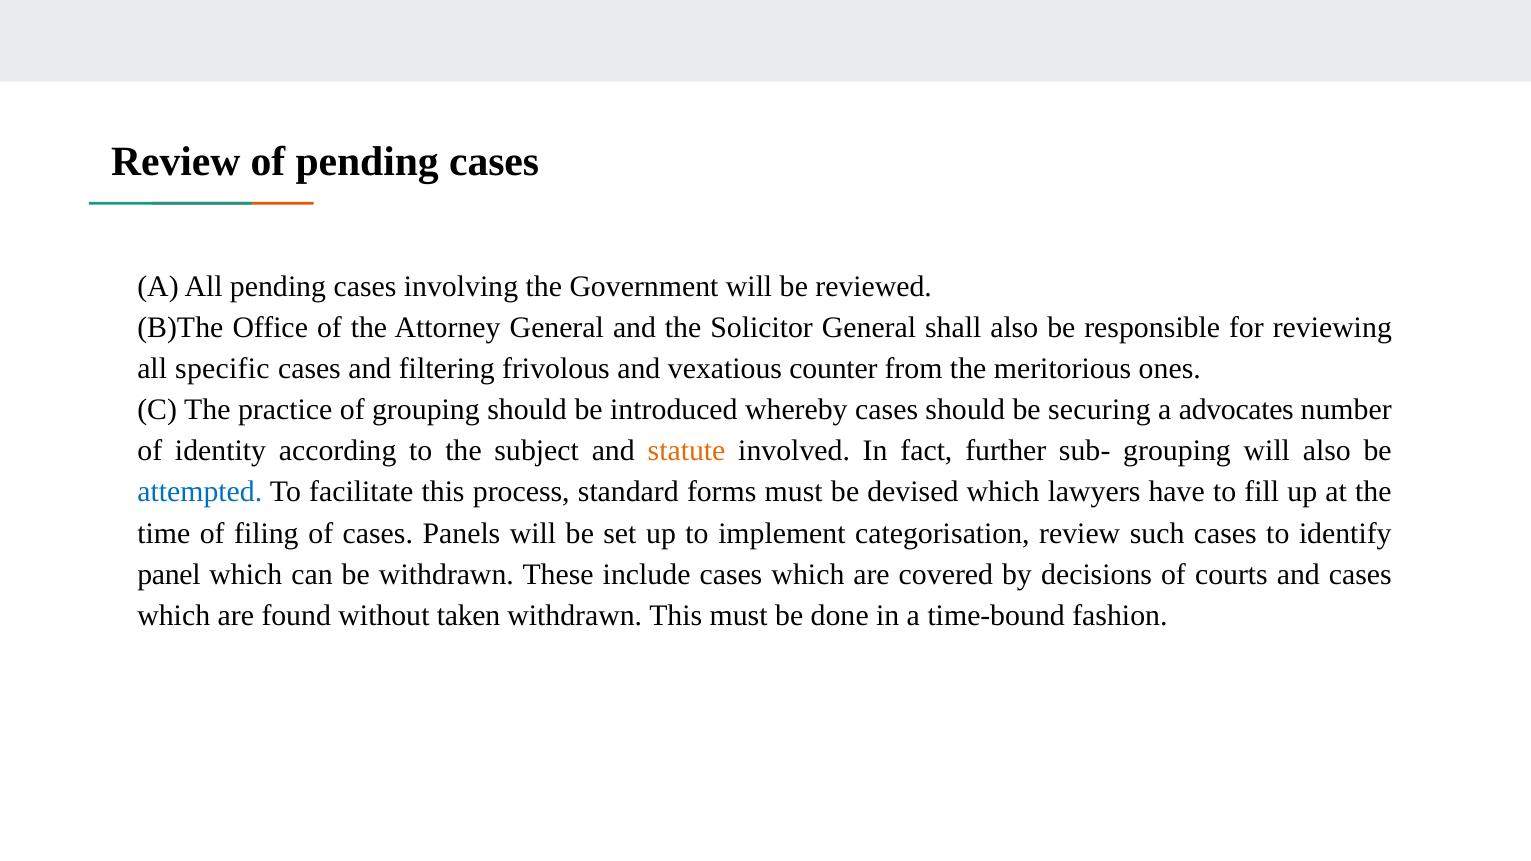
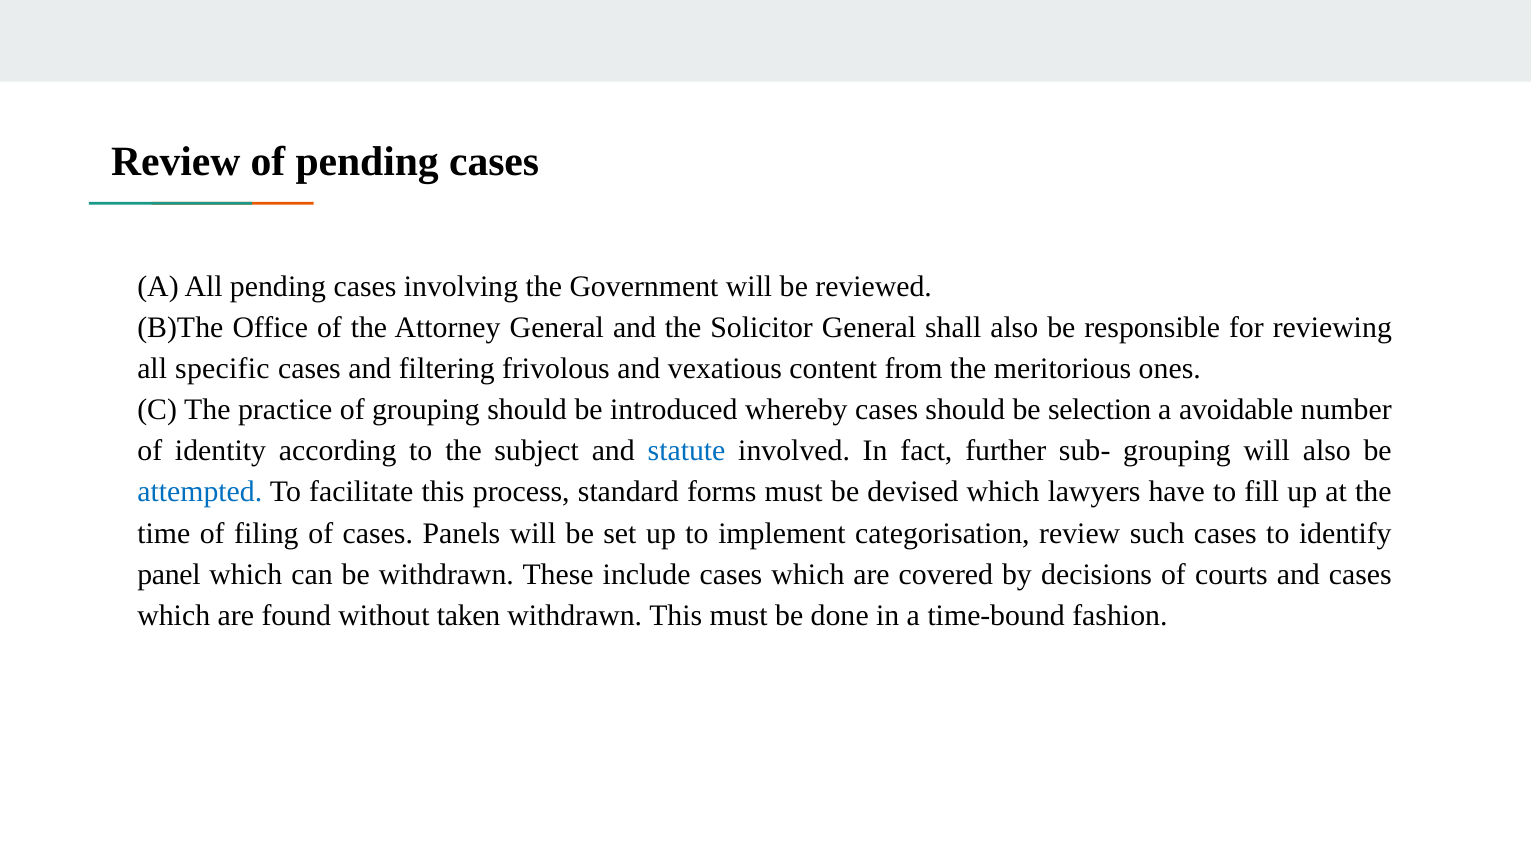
counter: counter -> content
securing: securing -> selection
advocates: advocates -> avoidable
statute colour: orange -> blue
